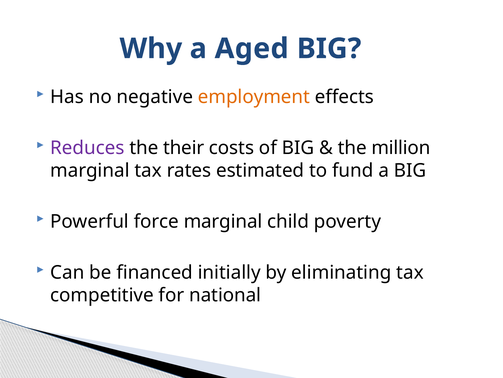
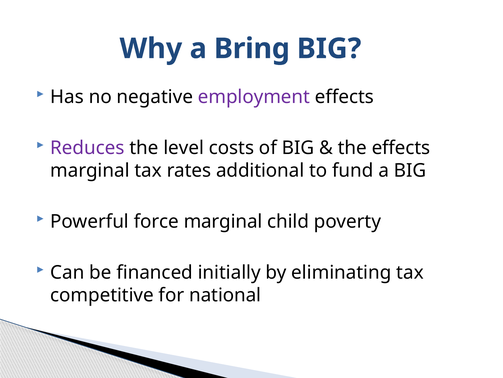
Aged: Aged -> Bring
employment colour: orange -> purple
their: their -> level
the million: million -> effects
estimated: estimated -> additional
